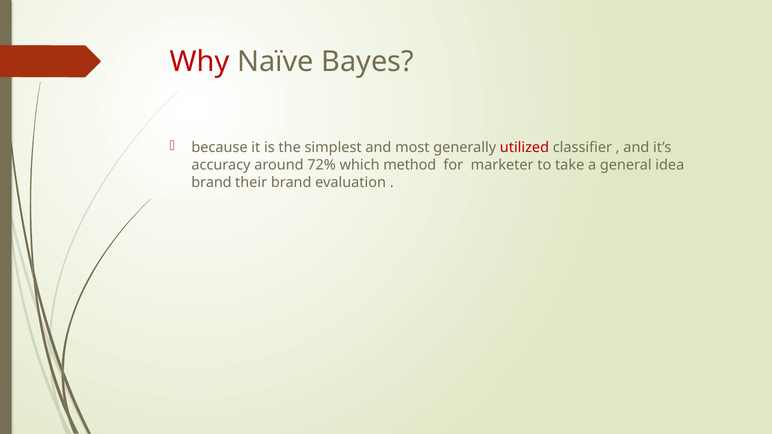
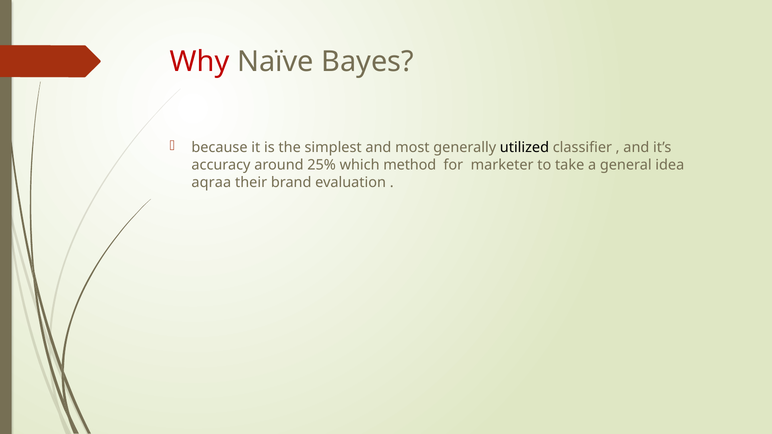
utilized colour: red -> black
72%: 72% -> 25%
brand at (211, 182): brand -> aqraa
